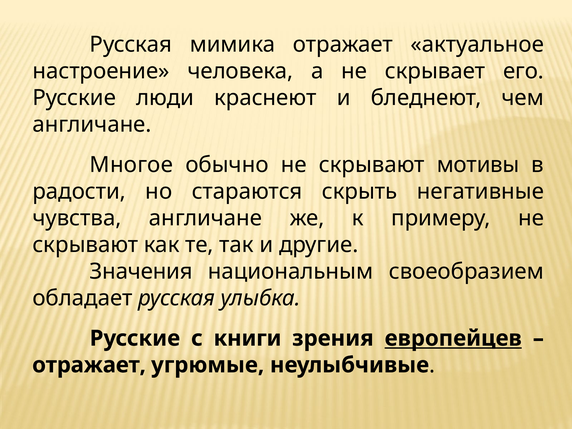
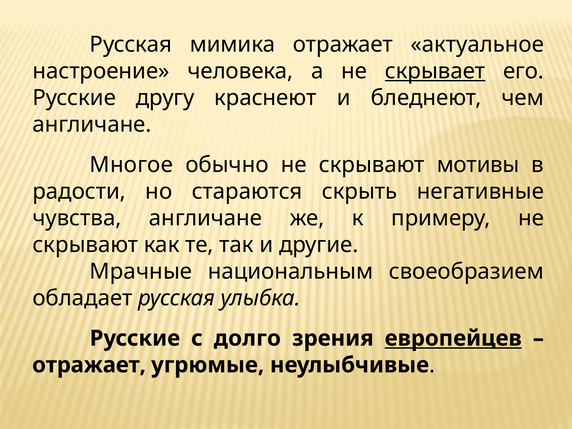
скрывает underline: none -> present
люди: люди -> другу
Значения: Значения -> Мрачные
книги: книги -> долго
